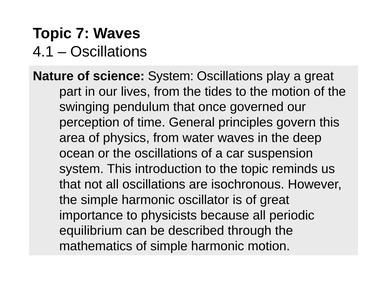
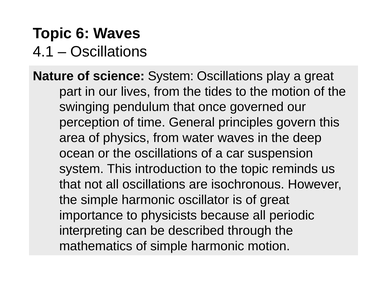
7: 7 -> 6
equilibrium: equilibrium -> interpreting
